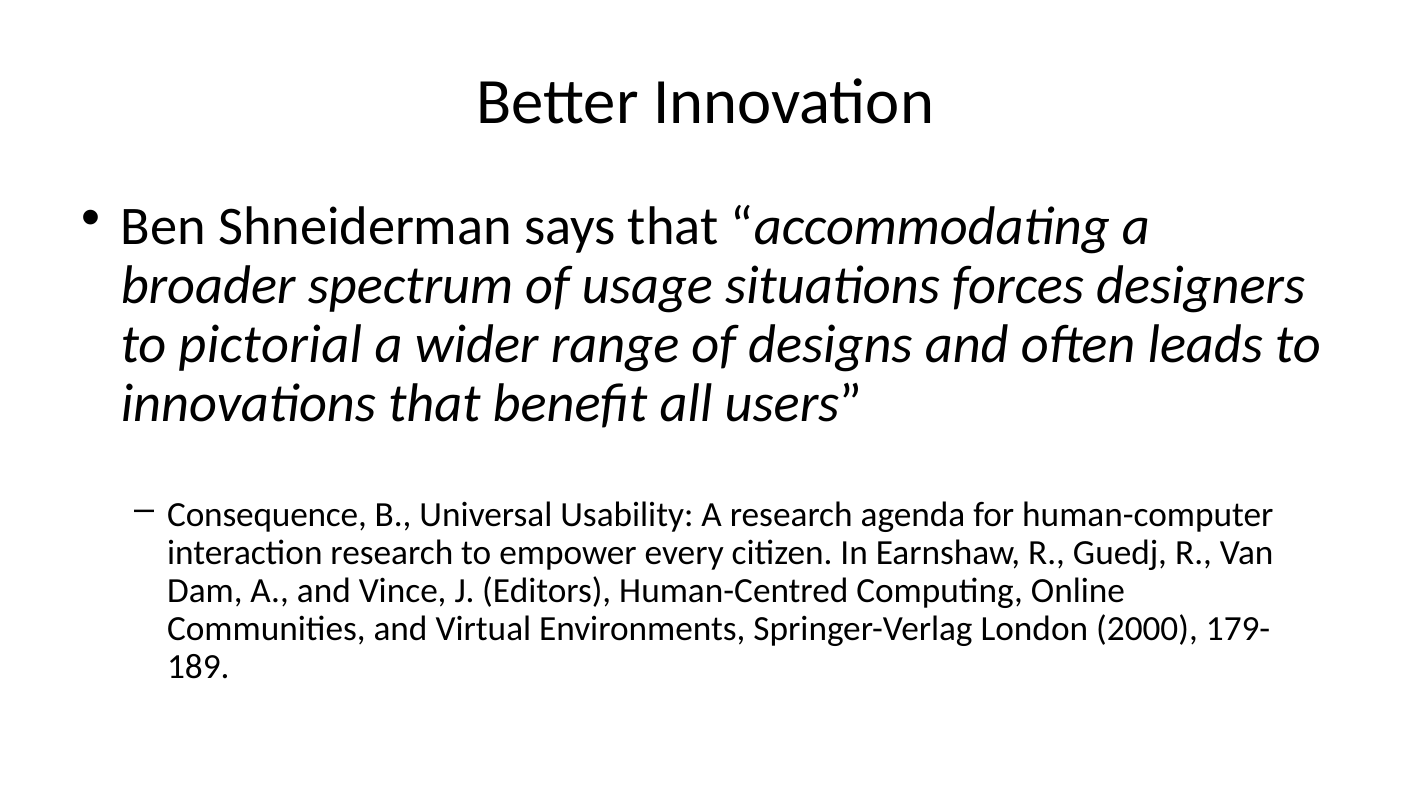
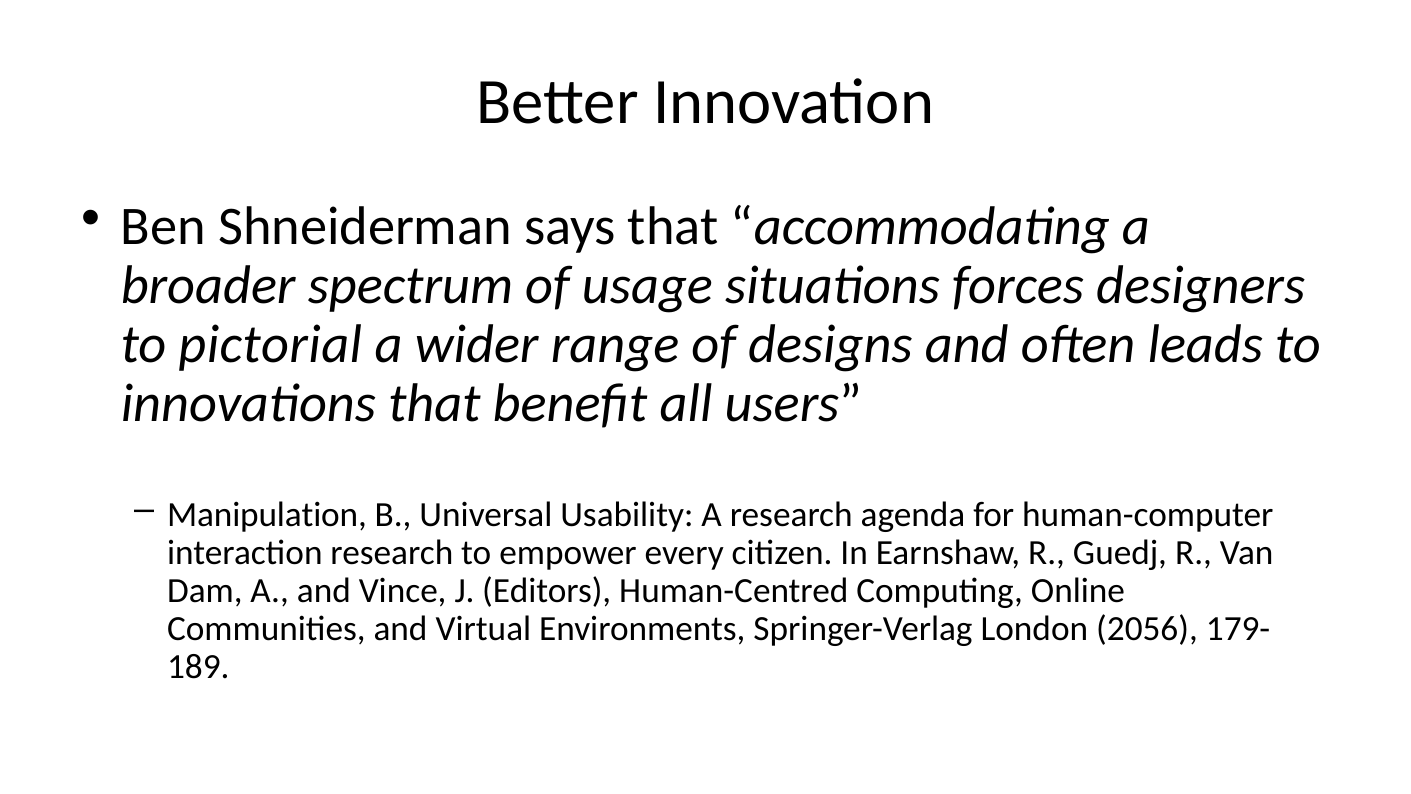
Consequence: Consequence -> Manipulation
2000: 2000 -> 2056
